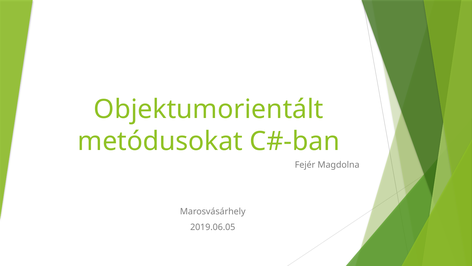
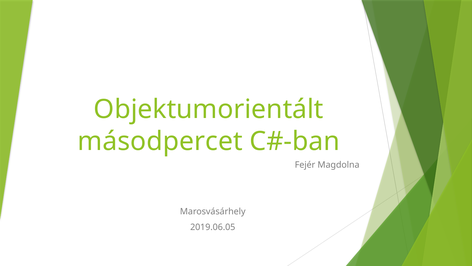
metódusokat: metódusokat -> másodpercet
